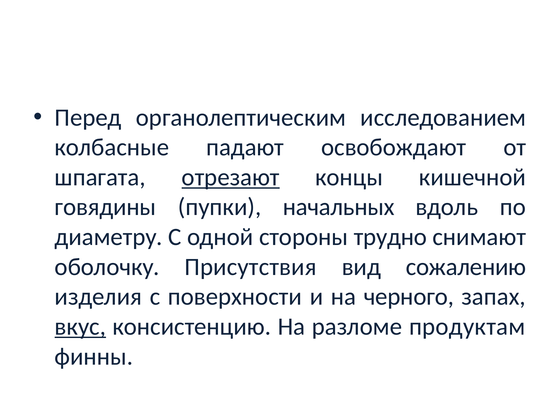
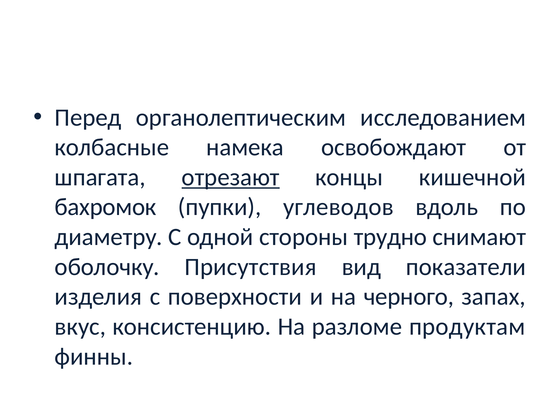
падают: падают -> намека
говядины: говядины -> бахромок
начальных: начальных -> углеводов
сожалению: сожалению -> показатели
вкус underline: present -> none
